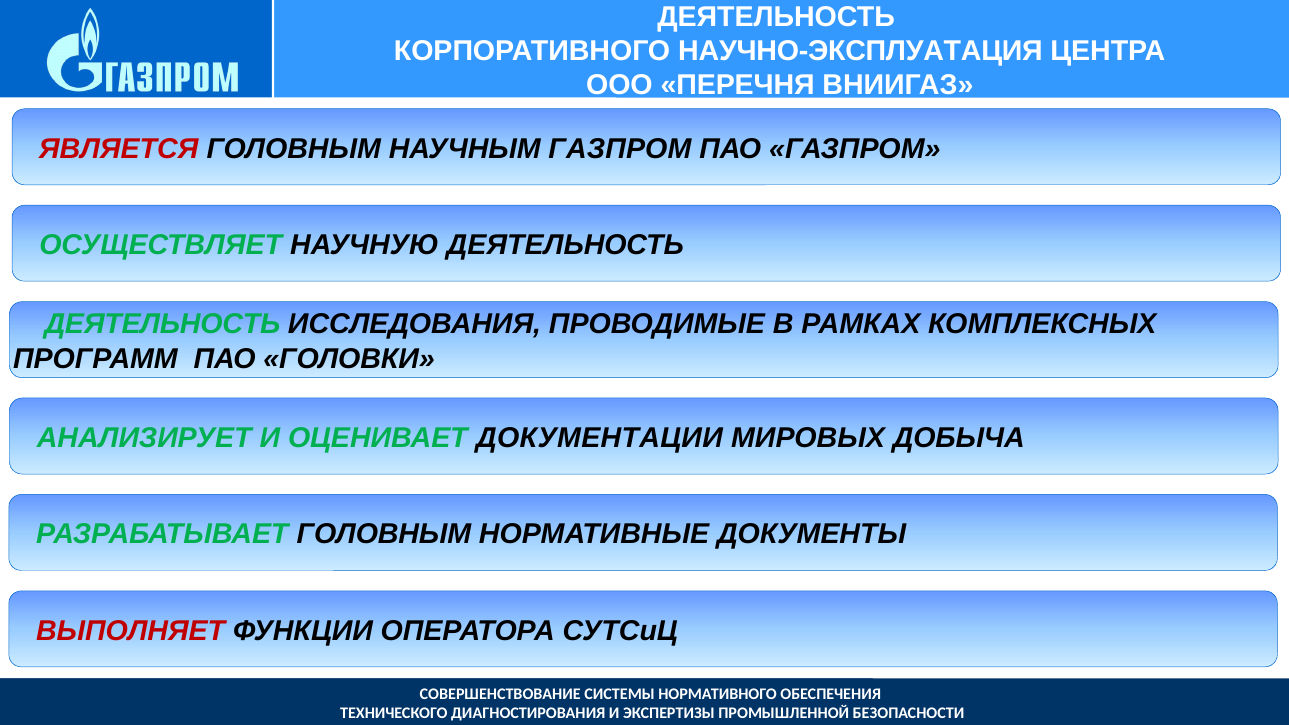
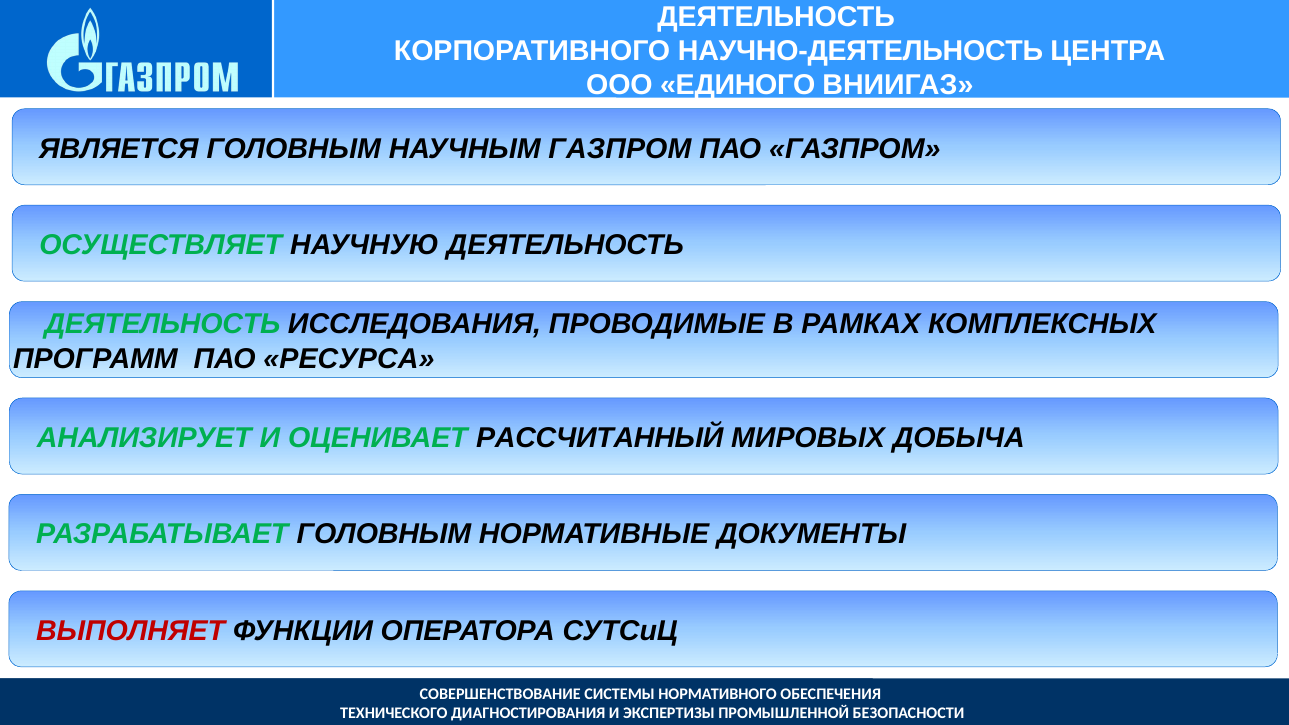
НАУЧНО-ЭКСПЛУАТАЦИЯ: НАУЧНО-ЭКСПЛУАТАЦИЯ -> НАУЧНО-ДЕЯТЕЛЬНОСТЬ
ПЕРЕЧНЯ: ПЕРЕЧНЯ -> ЕДИНОГО
ЯВЛЯЕТСЯ colour: red -> black
ГОЛОВКИ: ГОЛОВКИ -> РЕСУРСА
ДОКУМЕНТАЦИИ: ДОКУМЕНТАЦИИ -> РАССЧИТАННЫЙ
